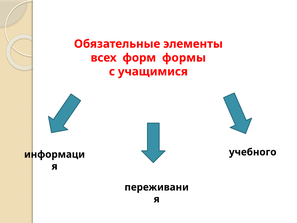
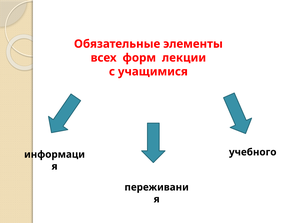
формы: формы -> лекции
